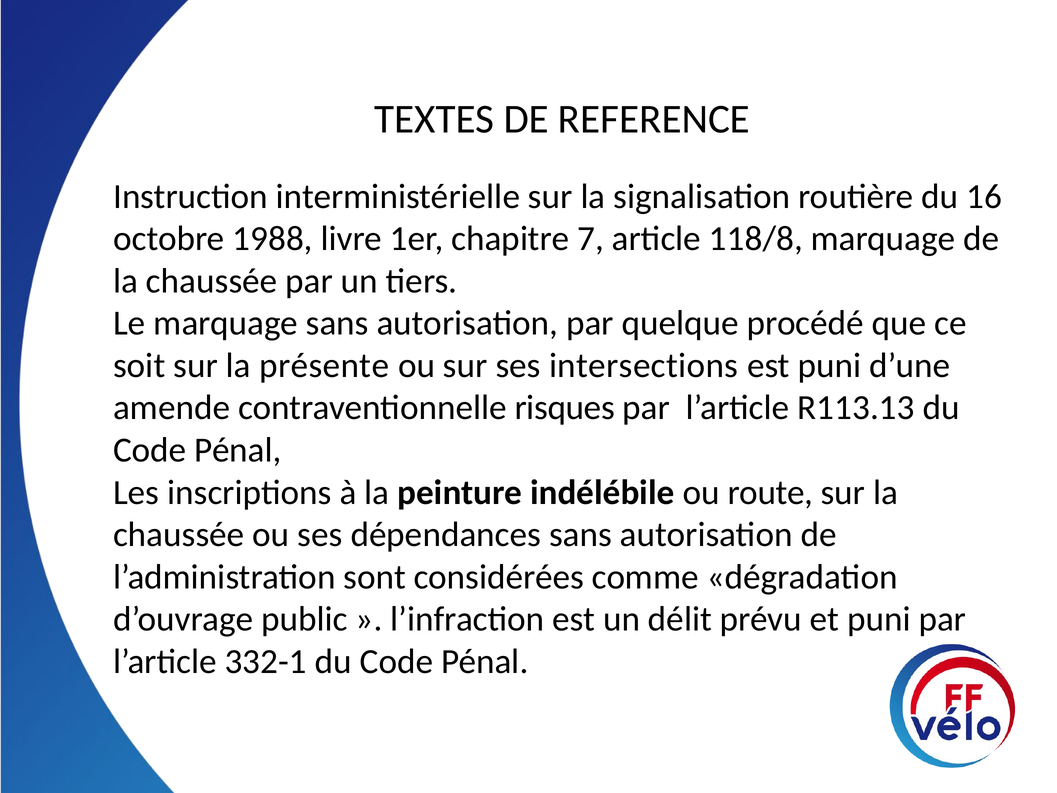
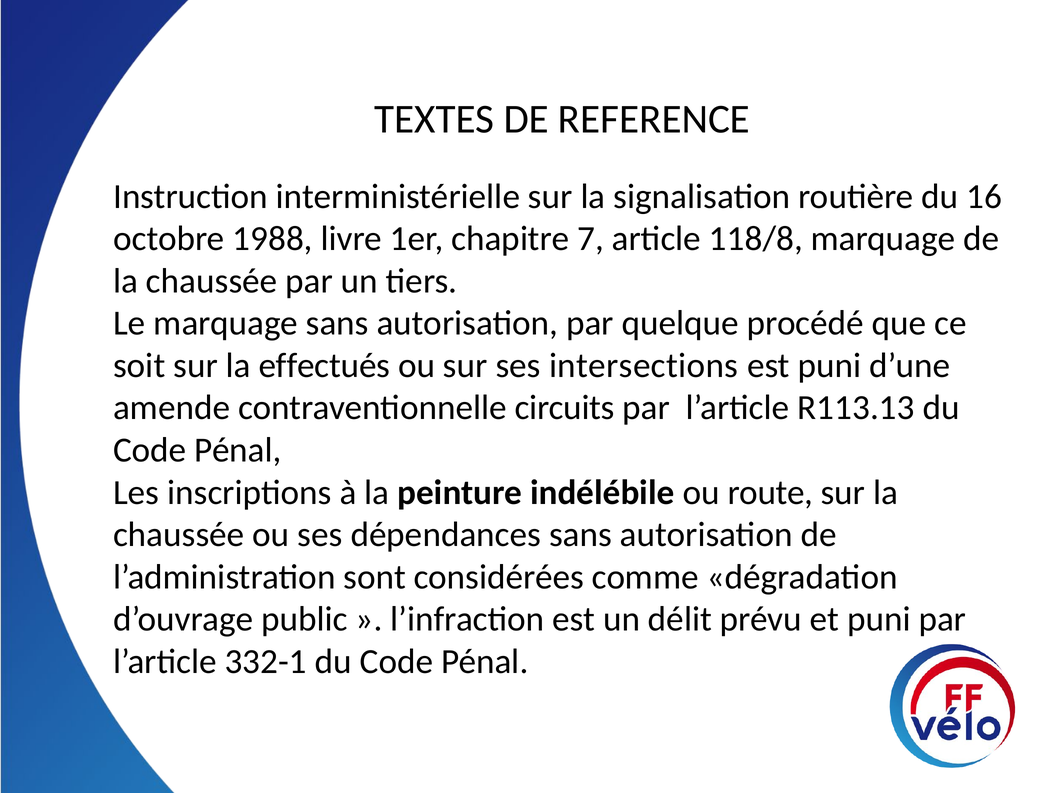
présente: présente -> effectués
risques: risques -> circuits
